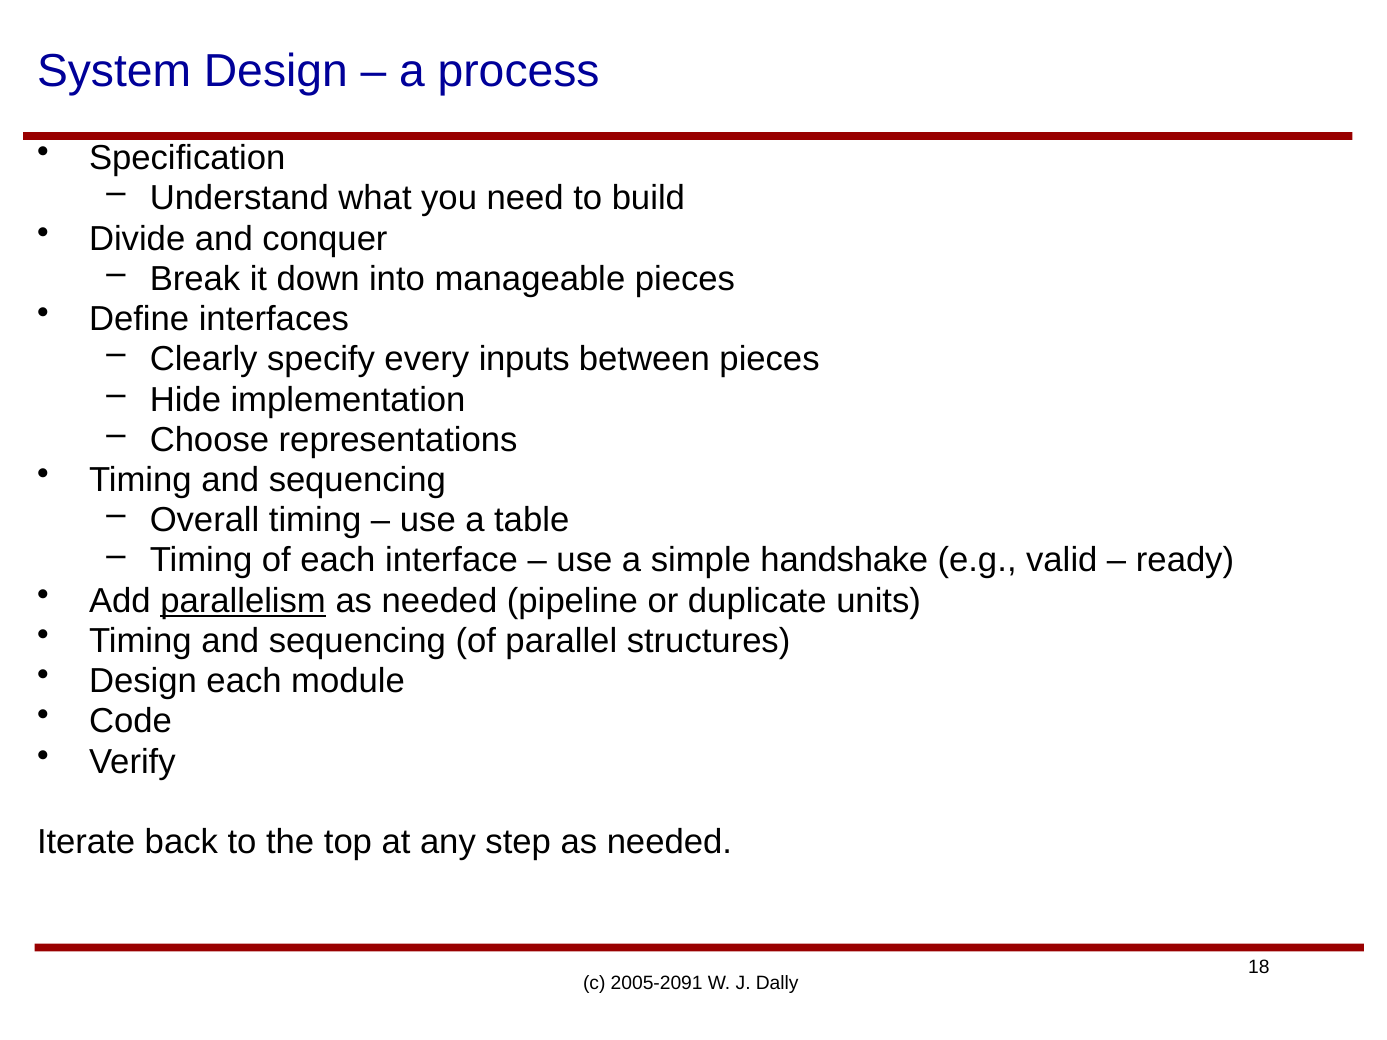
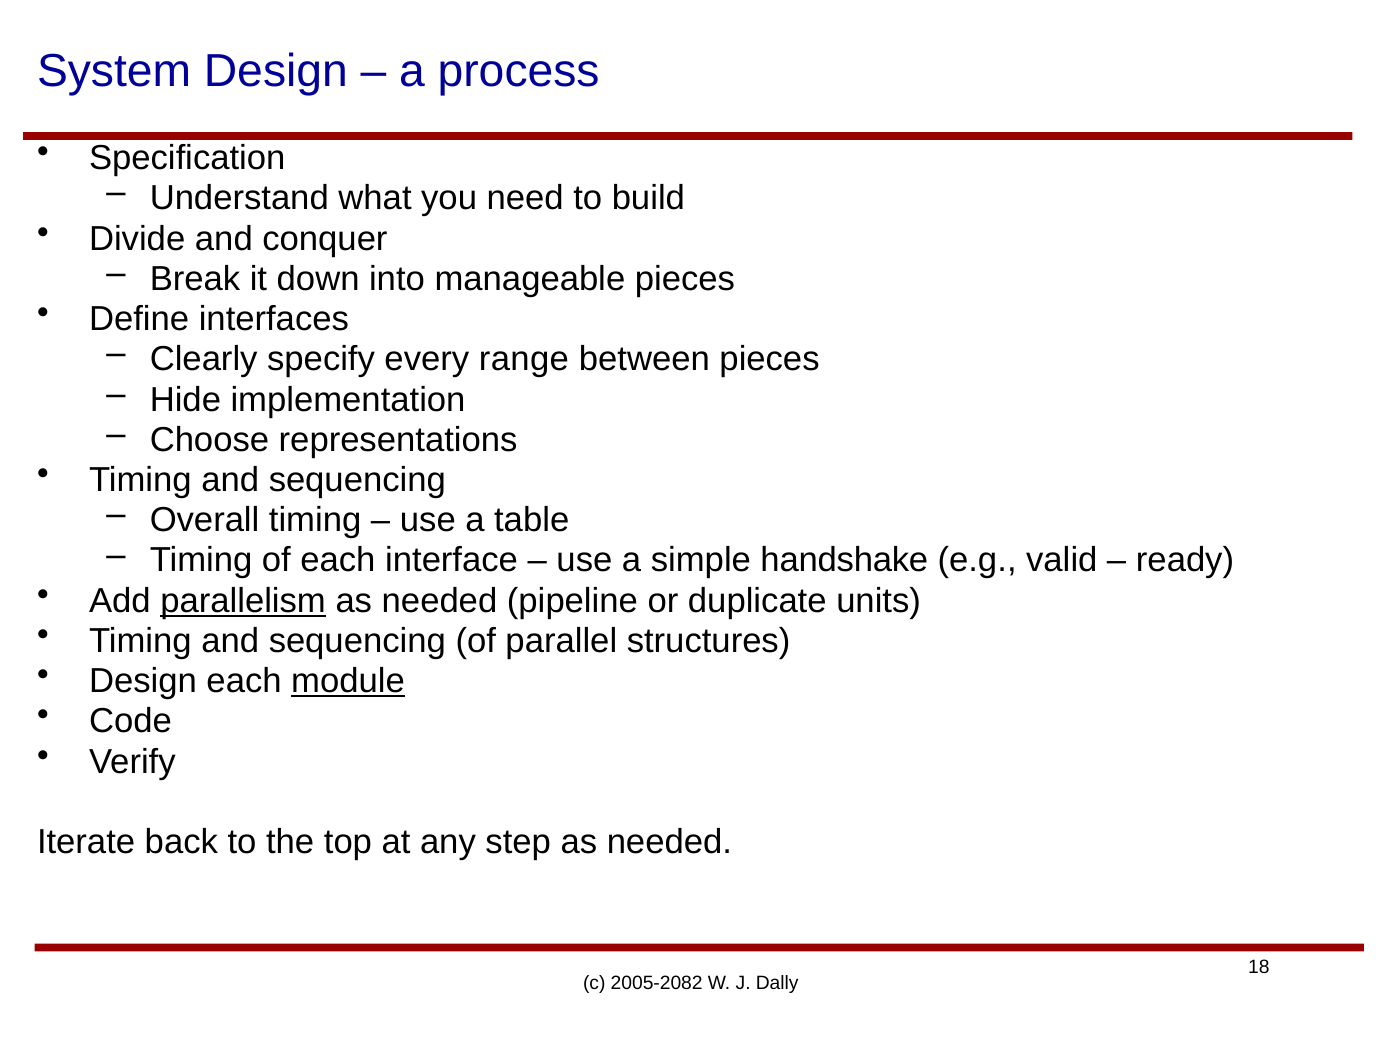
inputs: inputs -> range
module underline: none -> present
2005-2091: 2005-2091 -> 2005-2082
